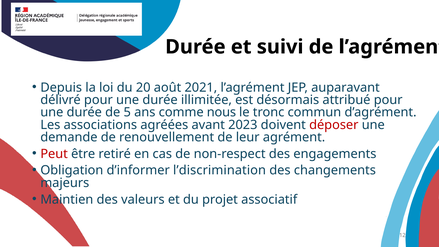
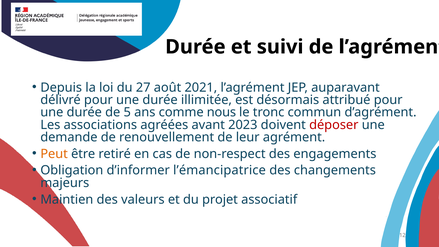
20: 20 -> 27
Peut colour: red -> orange
l’discrimination: l’discrimination -> l’émancipatrice
